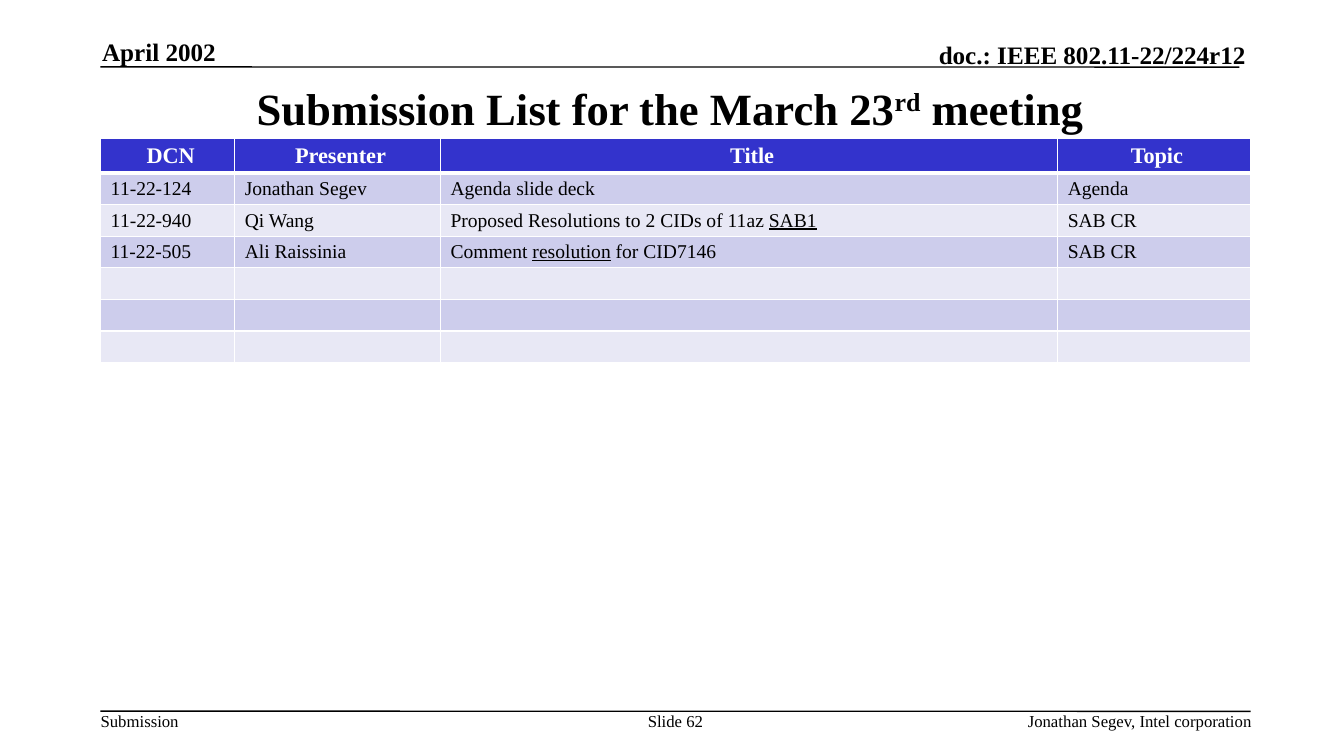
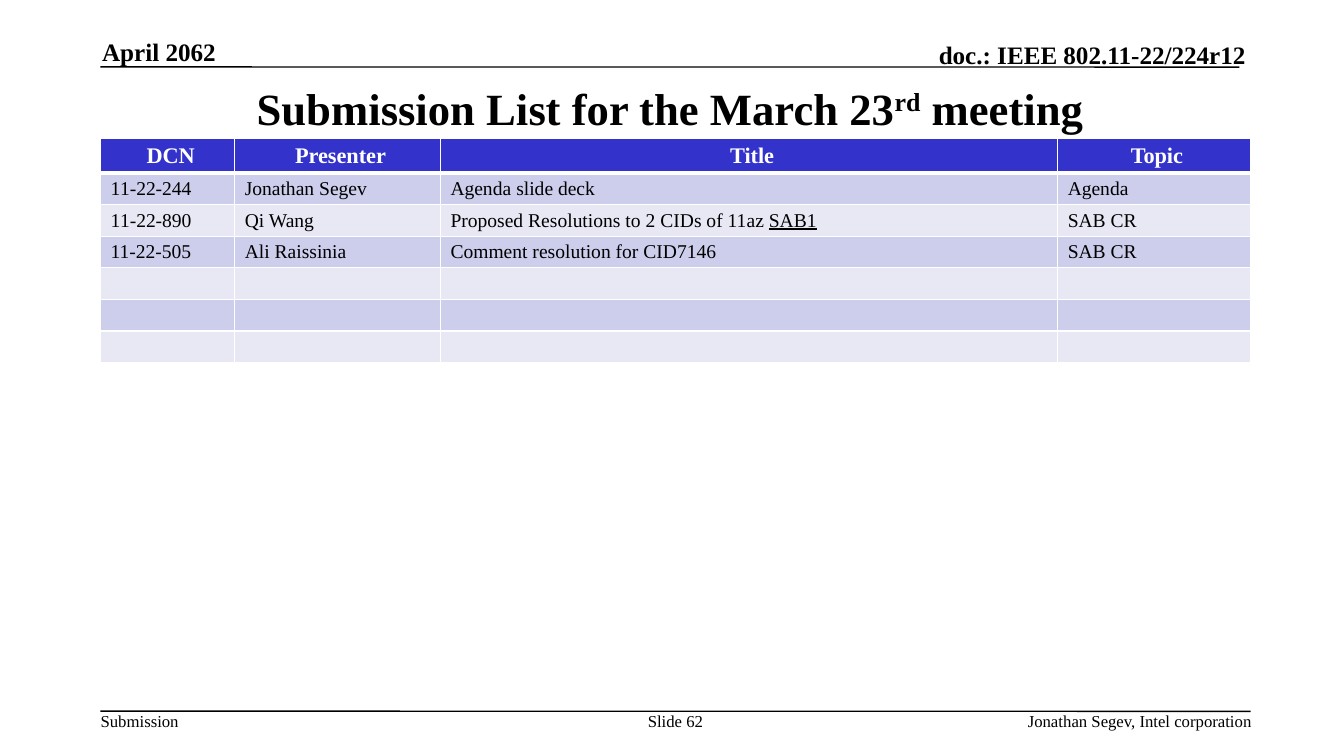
2002: 2002 -> 2062
11-22-124: 11-22-124 -> 11-22-244
11-22-940: 11-22-940 -> 11-22-890
resolution underline: present -> none
